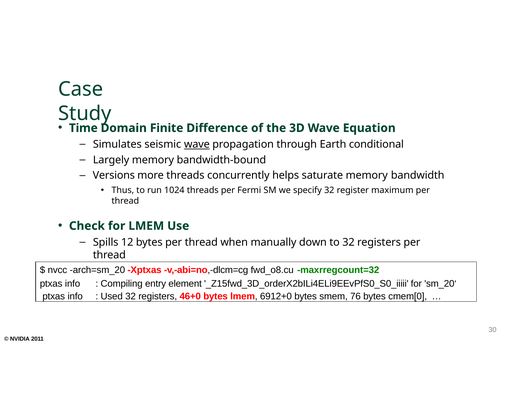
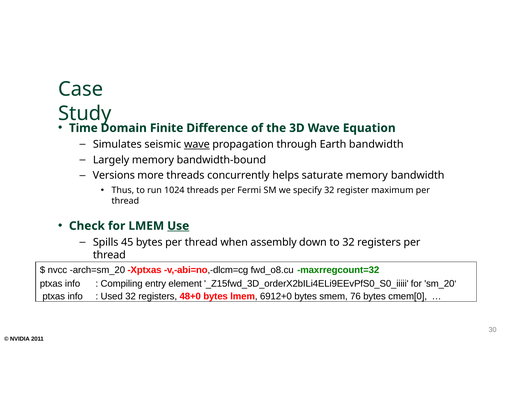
Earth conditional: conditional -> bandwidth
Use underline: none -> present
12: 12 -> 45
manually: manually -> assembly
46+0: 46+0 -> 48+0
